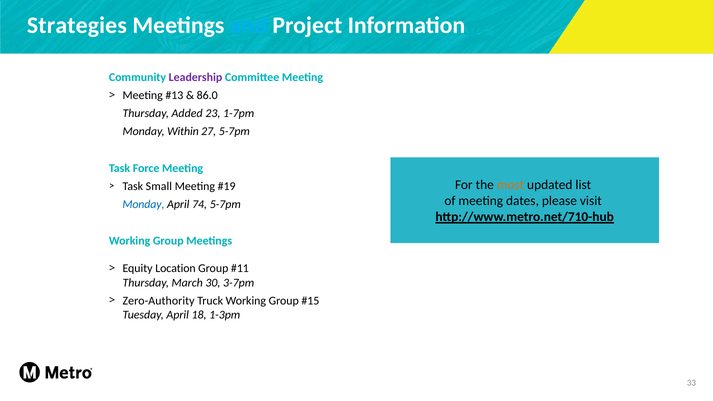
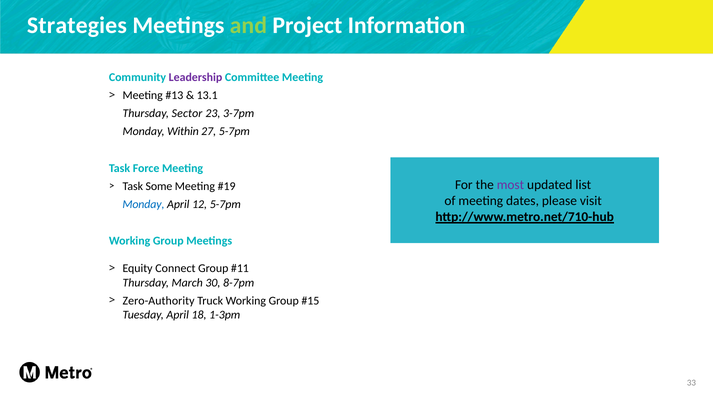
and colour: light blue -> light green
86.0: 86.0 -> 13.1
Added: Added -> Sector
1-7pm: 1-7pm -> 3-7pm
most colour: orange -> purple
Small: Small -> Some
74: 74 -> 12
Location: Location -> Connect
3-7pm: 3-7pm -> 8-7pm
